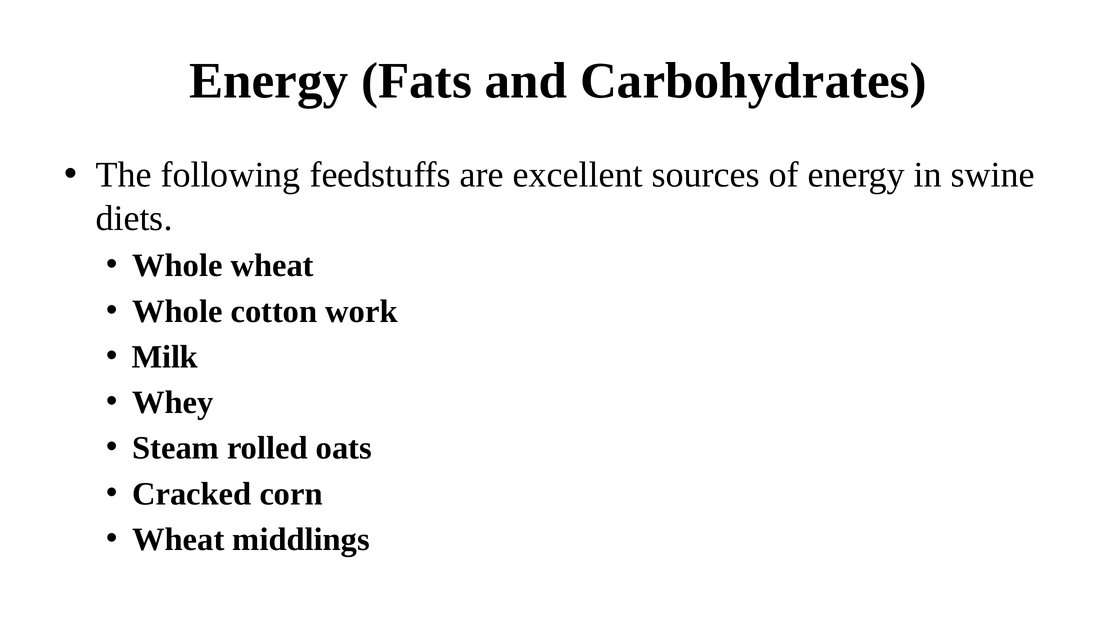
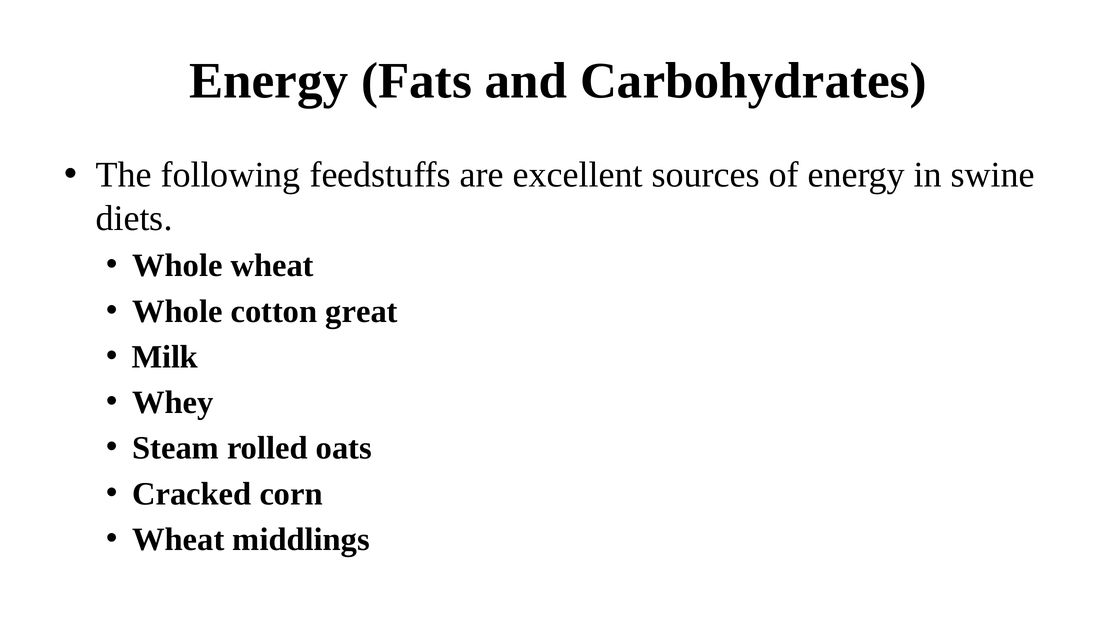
work: work -> great
